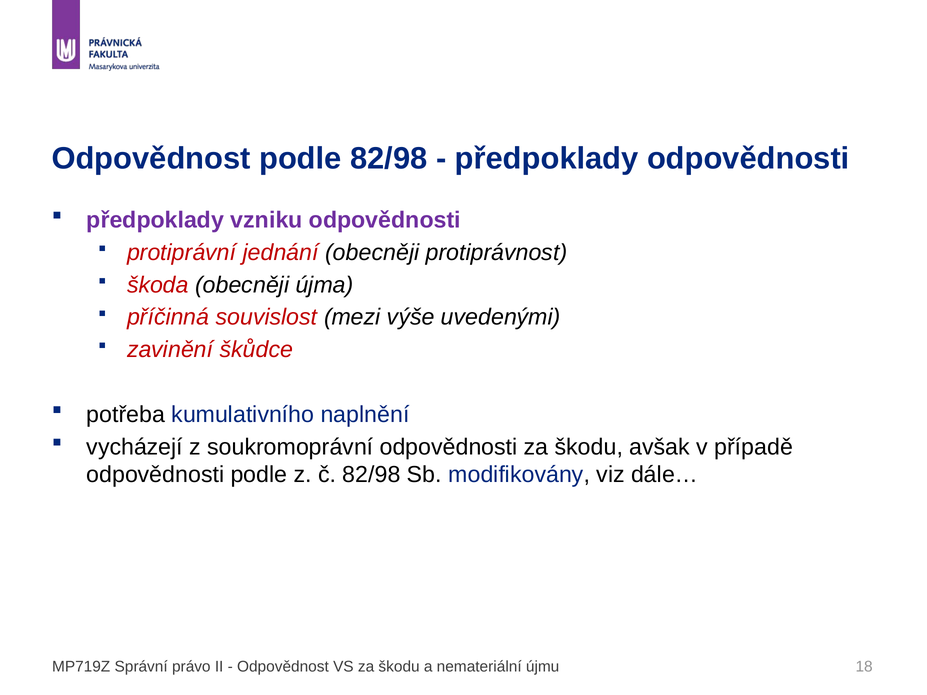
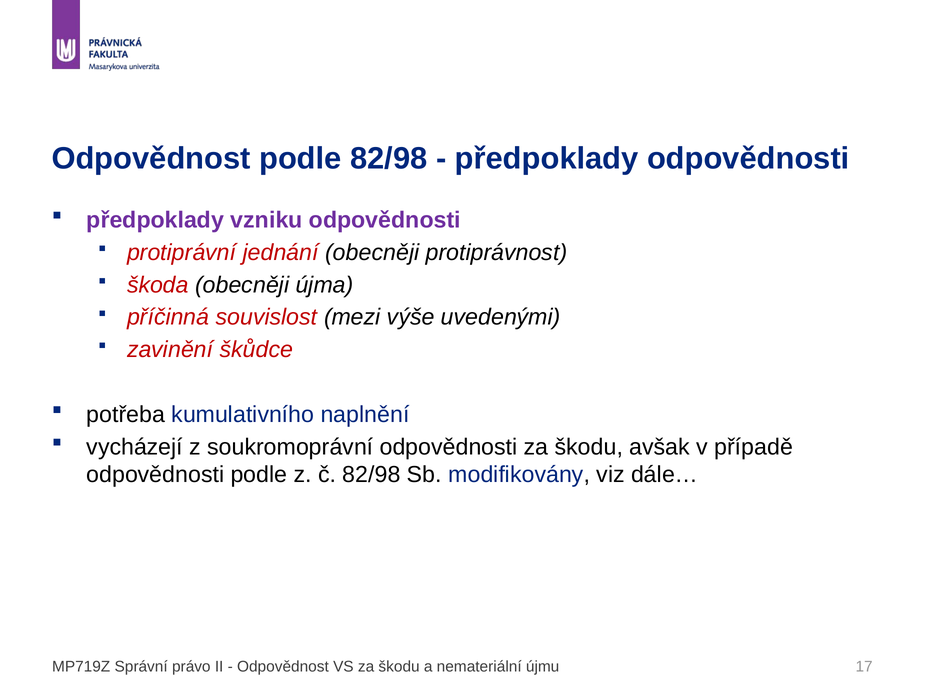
18: 18 -> 17
